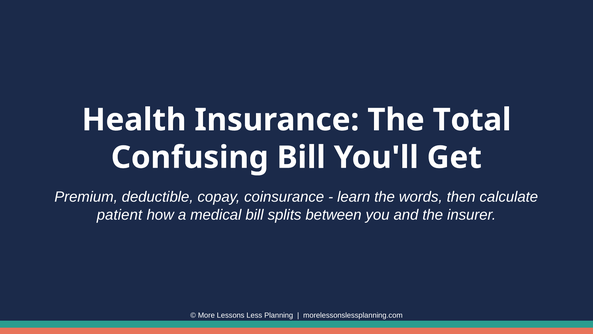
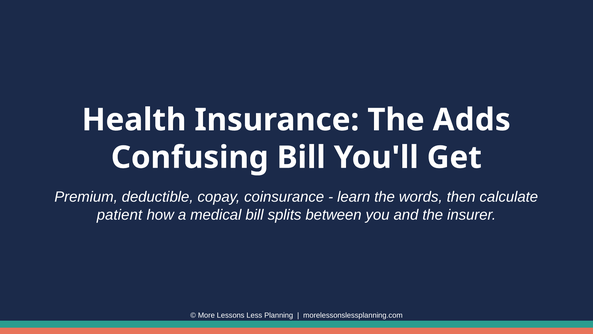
Total: Total -> Adds
